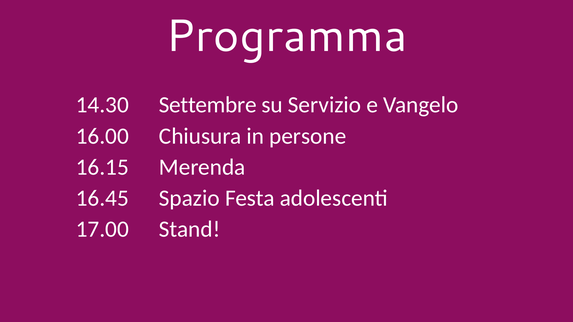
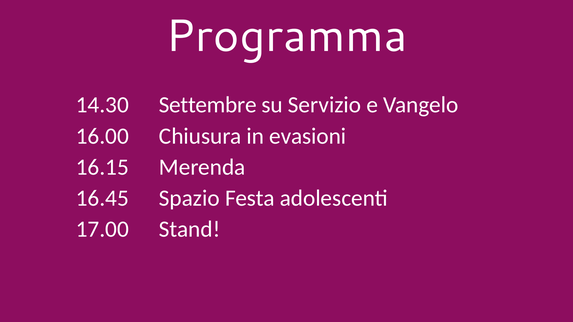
persone: persone -> evasioni
